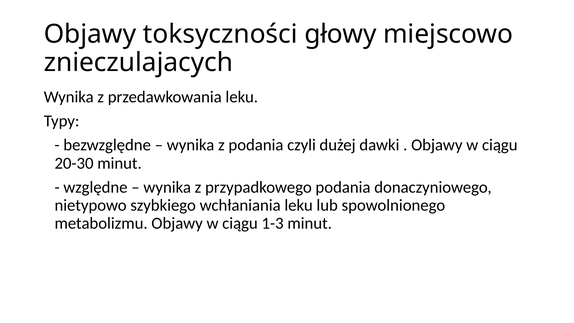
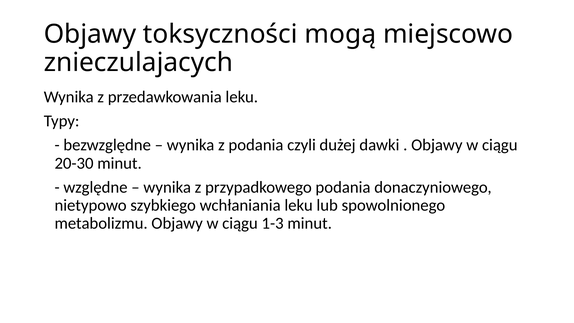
głowy: głowy -> mogą
